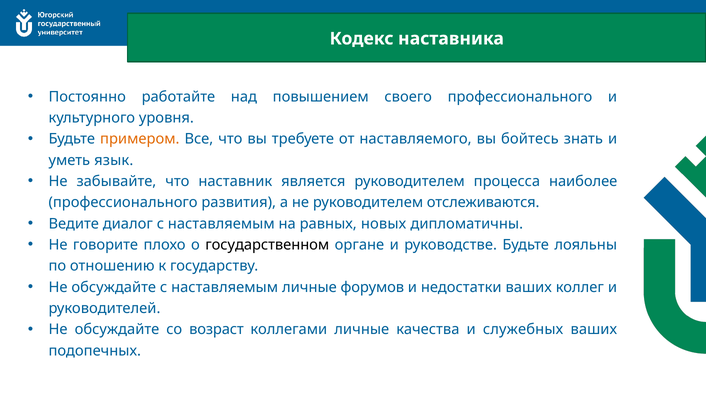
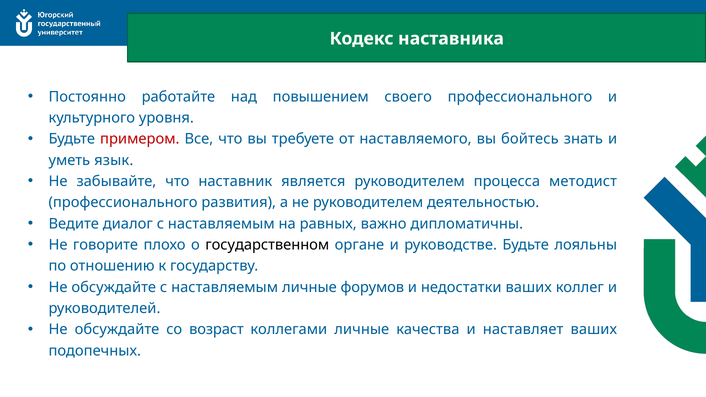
примером colour: orange -> red
наиболее: наиболее -> методист
отслеживаются: отслеживаются -> деятельностью
новых: новых -> важно
служебных: служебных -> наставляет
